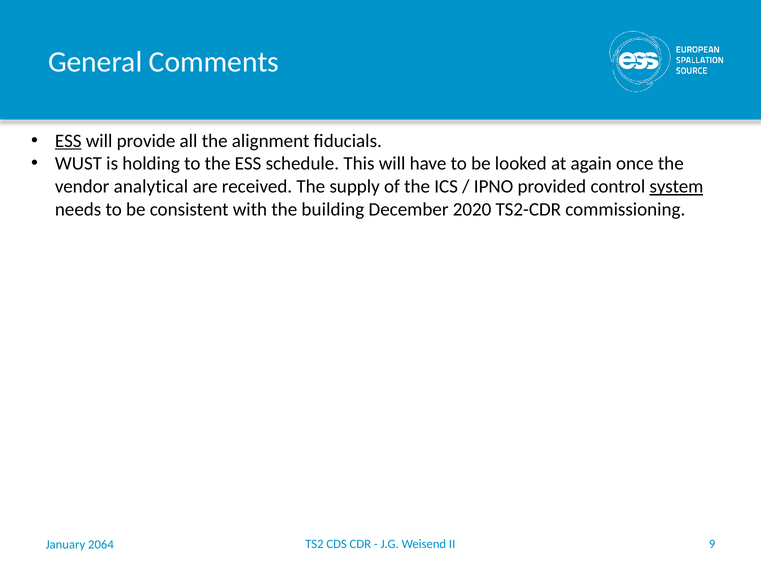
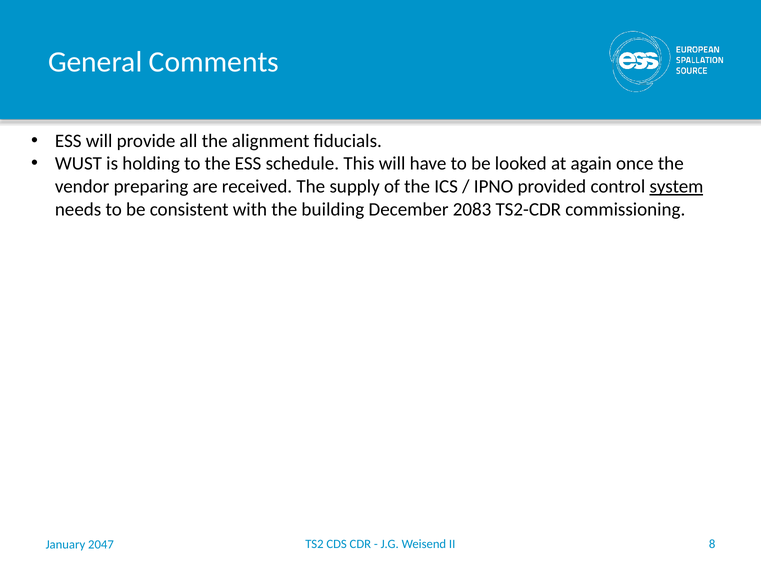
ESS at (68, 141) underline: present -> none
analytical: analytical -> preparing
2020: 2020 -> 2083
9: 9 -> 8
2064: 2064 -> 2047
